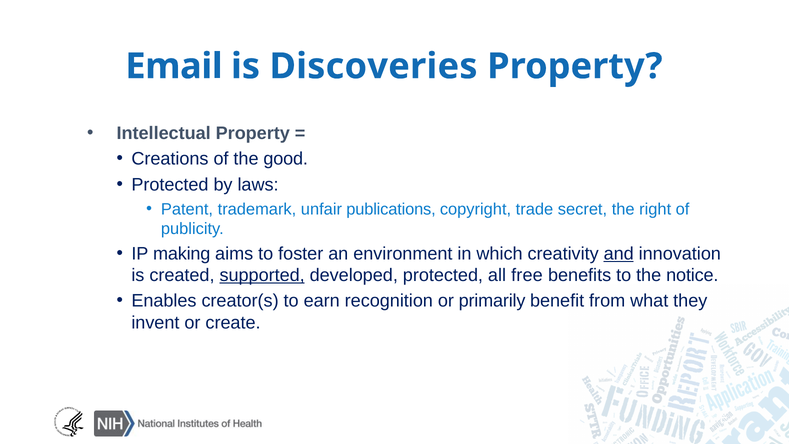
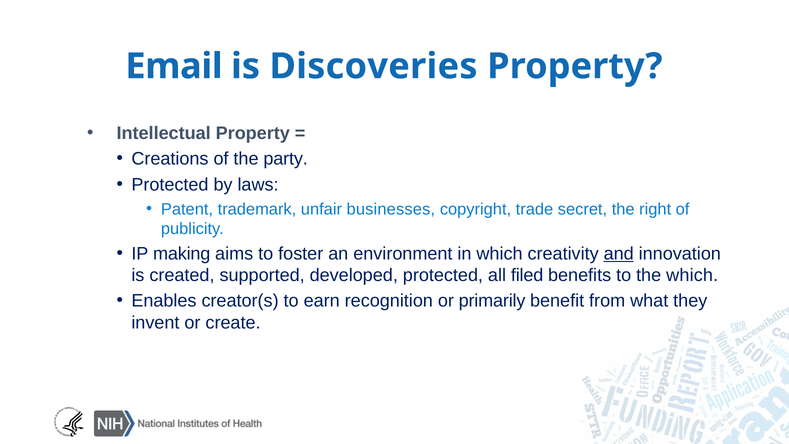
good: good -> party
publications: publications -> businesses
supported underline: present -> none
free: free -> filed
the notice: notice -> which
